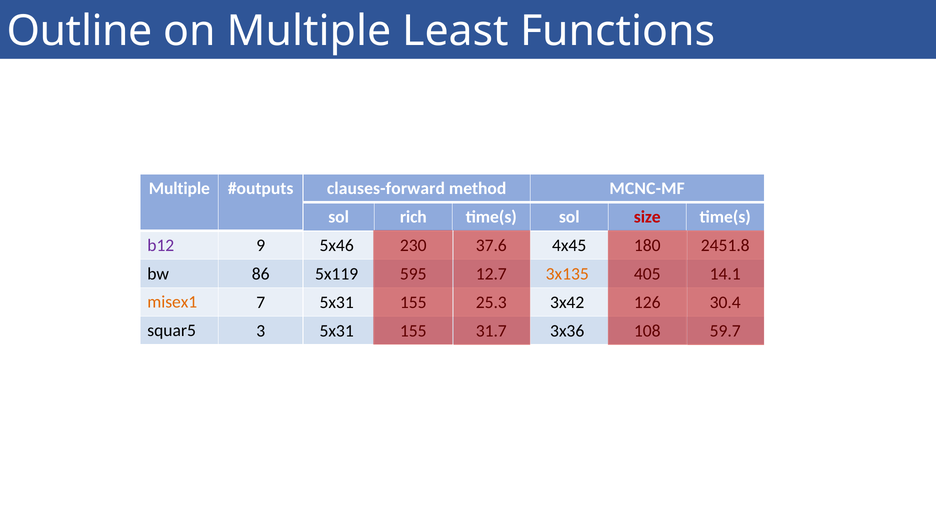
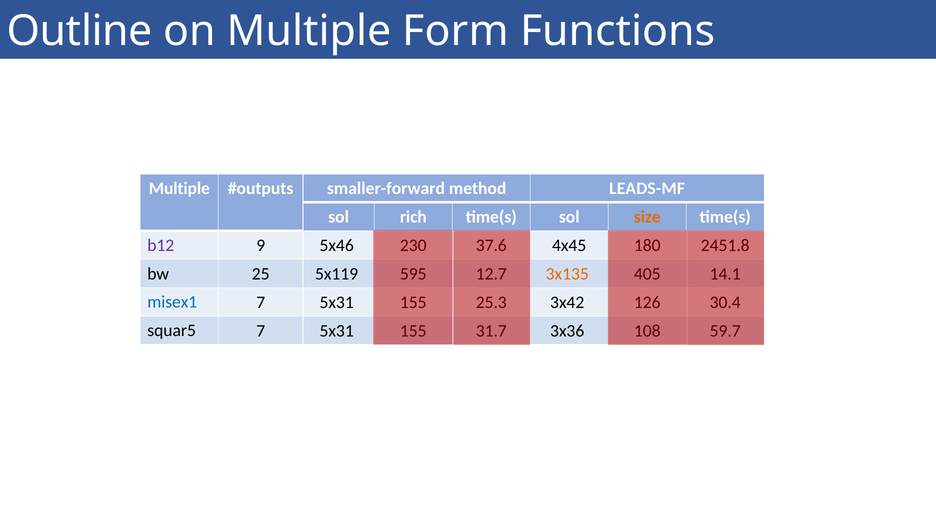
Least: Least -> Form
clauses-forward: clauses-forward -> smaller-forward
MCNC-MF: MCNC-MF -> LEADS-MF
size colour: red -> orange
86: 86 -> 25
misex1 colour: orange -> blue
squar5 3: 3 -> 7
